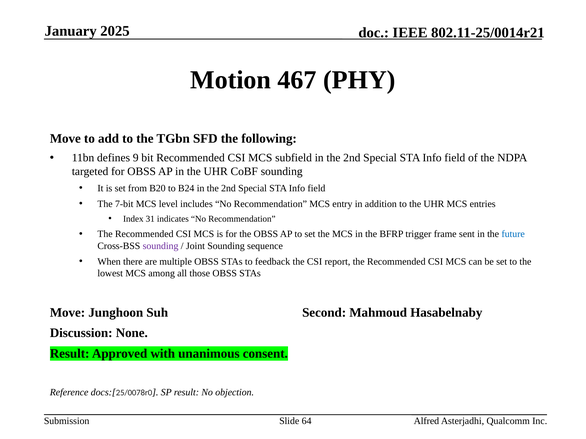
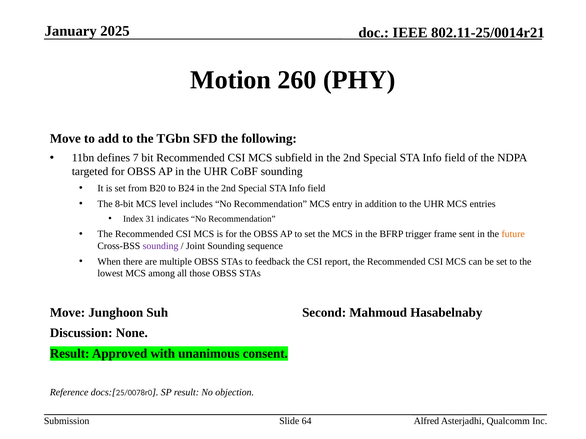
467: 467 -> 260
9: 9 -> 7
7-bit: 7-bit -> 8-bit
future colour: blue -> orange
